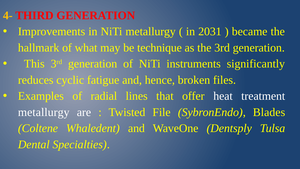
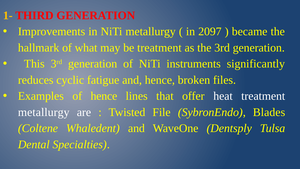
4-: 4- -> 1-
2031: 2031 -> 2097
be technique: technique -> treatment
of radial: radial -> hence
